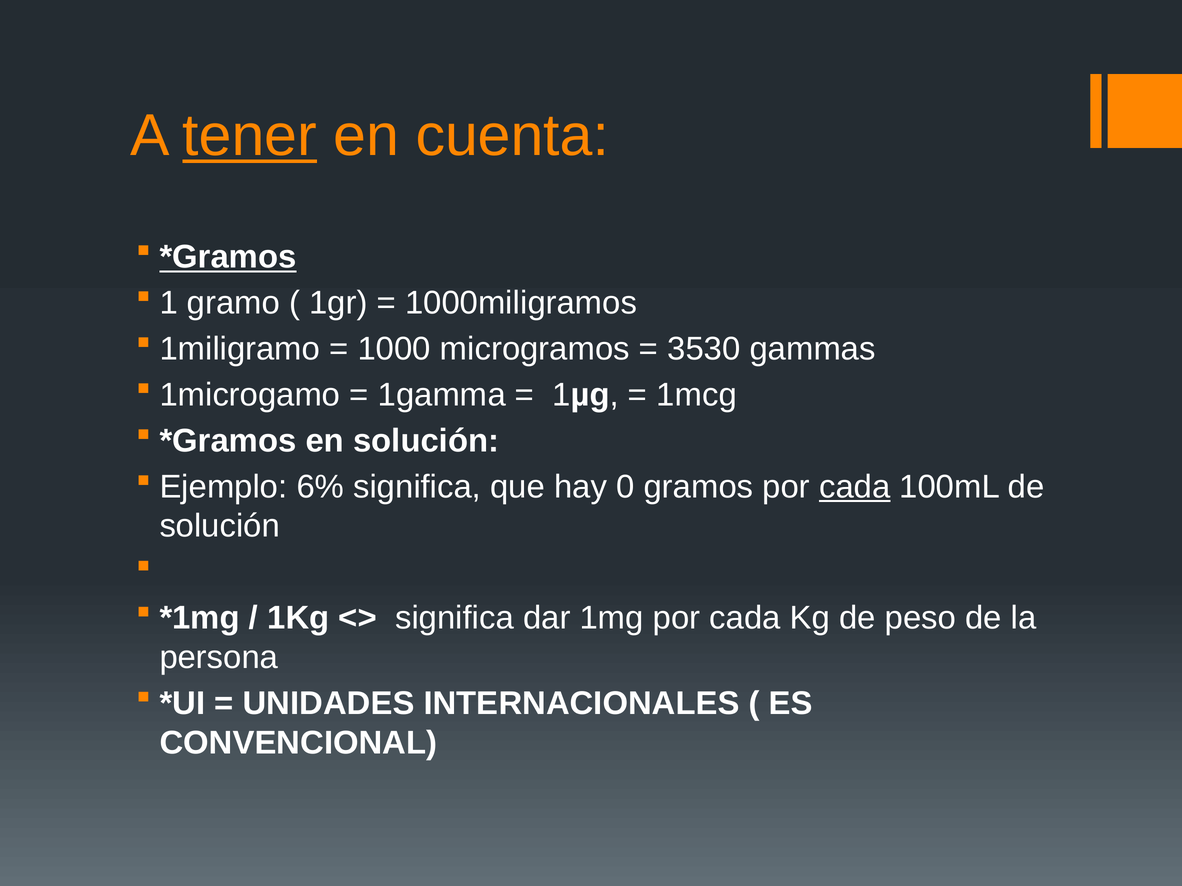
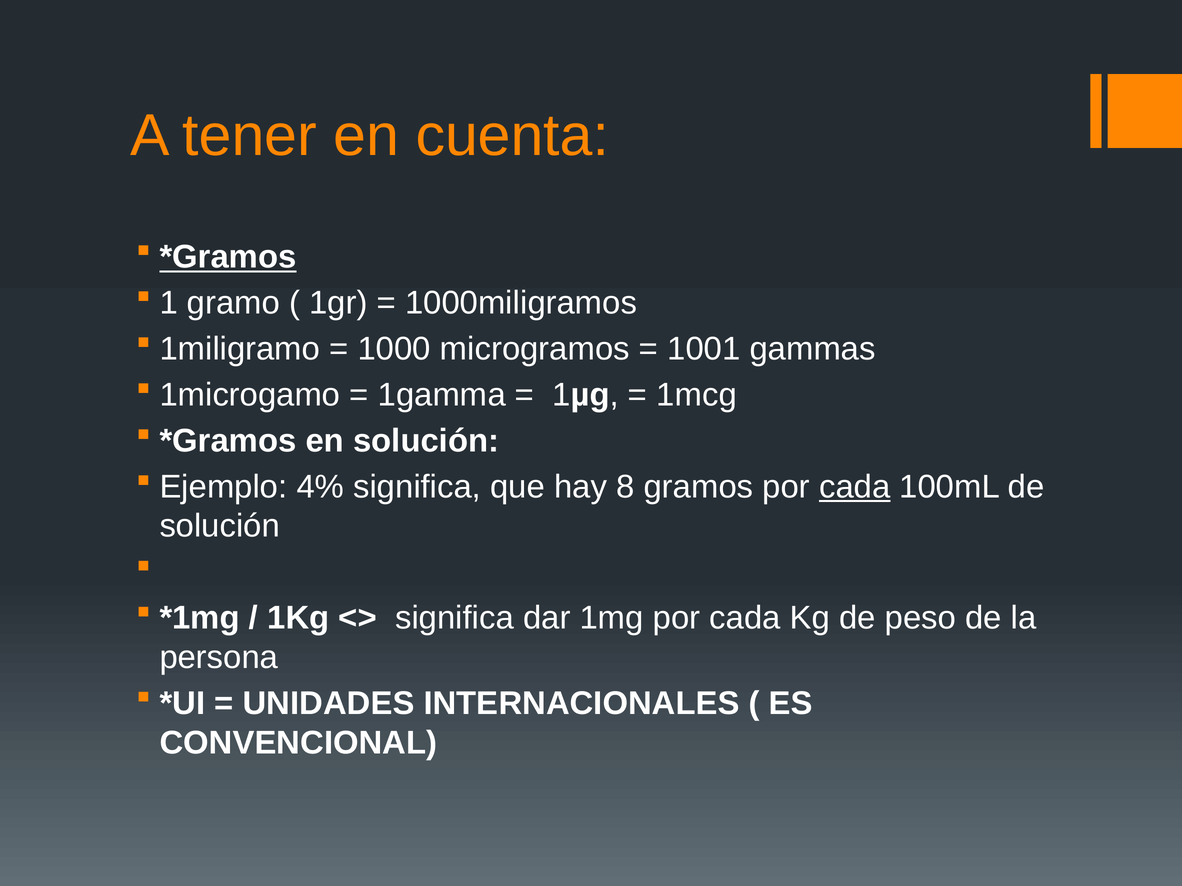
tener underline: present -> none
3530: 3530 -> 1001
6%: 6% -> 4%
0: 0 -> 8
